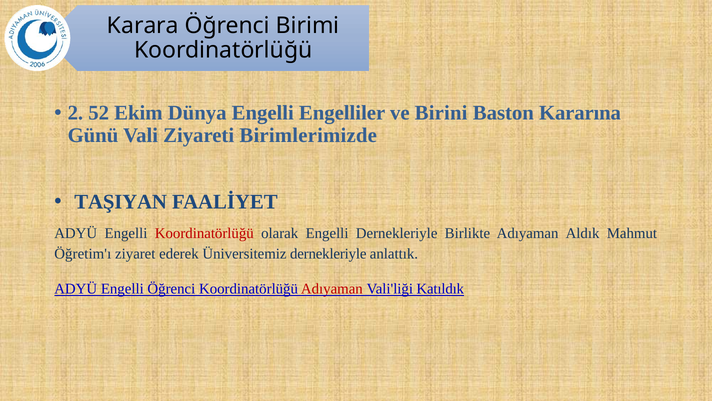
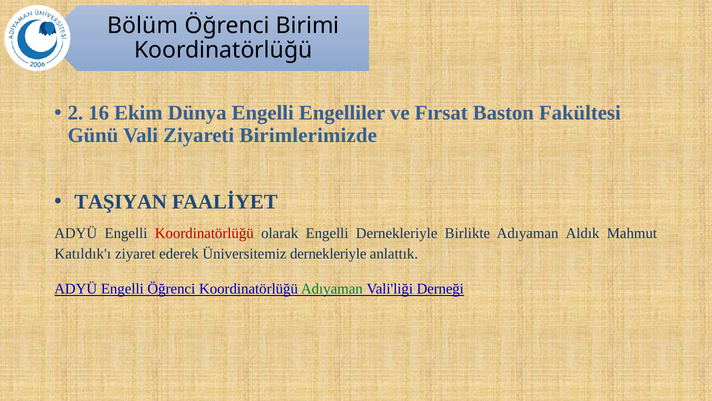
Karara: Karara -> Bölüm
52: 52 -> 16
Birini: Birini -> Fırsat
Kararına: Kararına -> Fakültesi
Öğretim'ı: Öğretim'ı -> Katıldık'ı
Adıyaman at (332, 289) colour: red -> green
Katıldık: Katıldık -> Derneği
